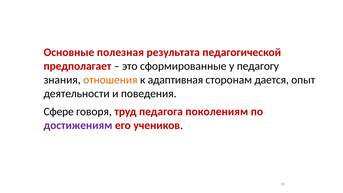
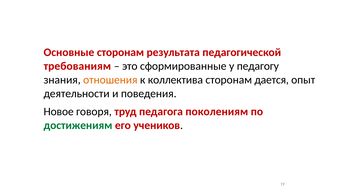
Основные полезная: полезная -> сторонам
предполагает: предполагает -> требованиям
адаптивная: адаптивная -> коллектива
Сфере: Сфере -> Новое
достижениям colour: purple -> green
